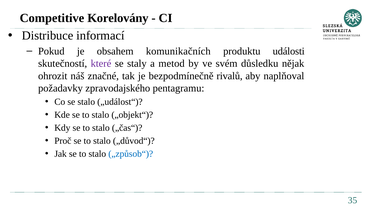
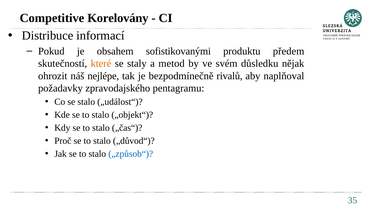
komunikačních: komunikačních -> sofistikovanými
události: události -> předem
které colour: purple -> orange
značné: značné -> nejlépe
